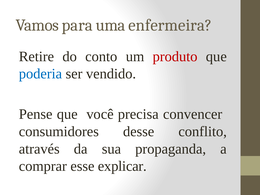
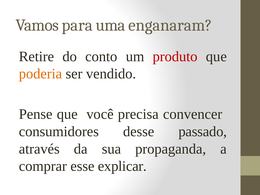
enfermeira: enfermeira -> enganaram
poderia colour: blue -> orange
conflito: conflito -> passado
